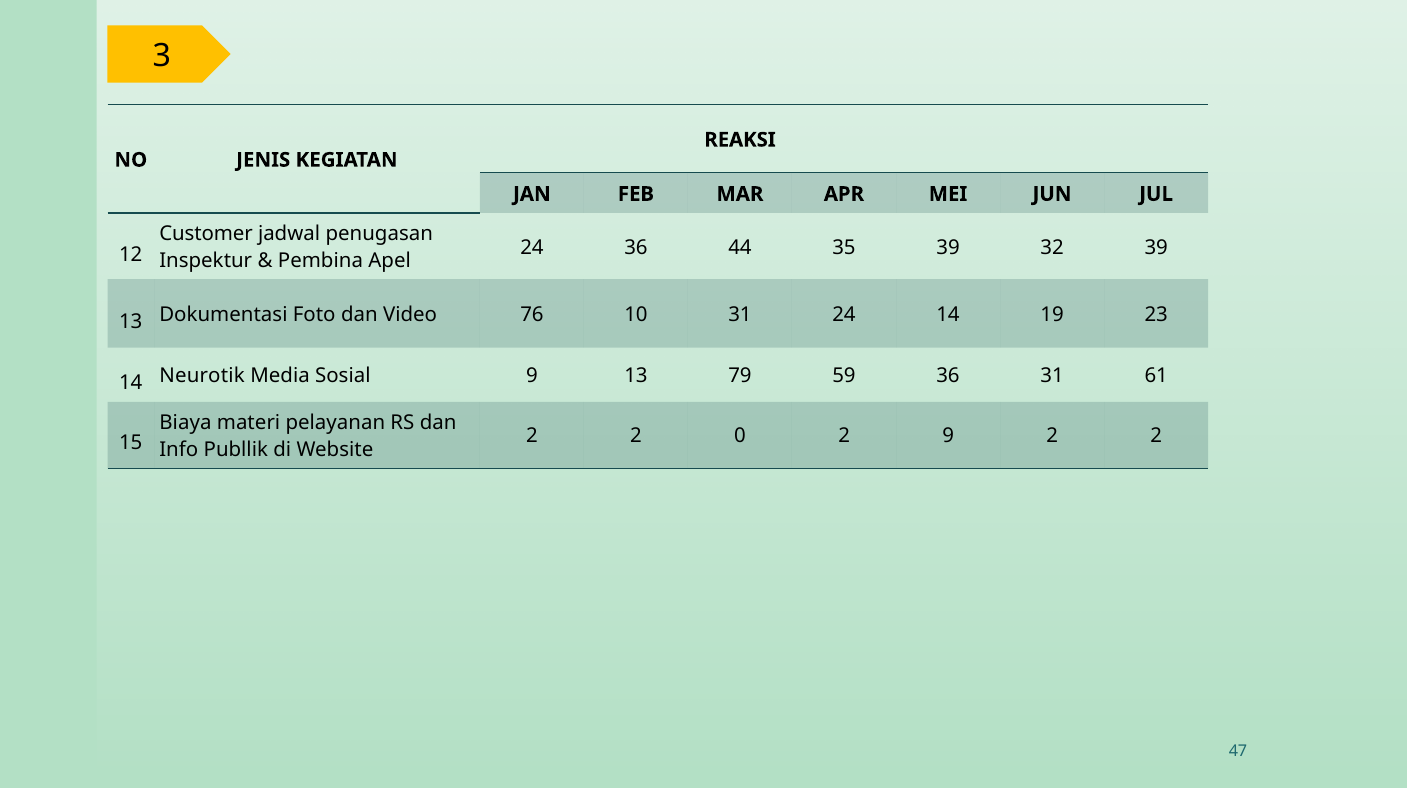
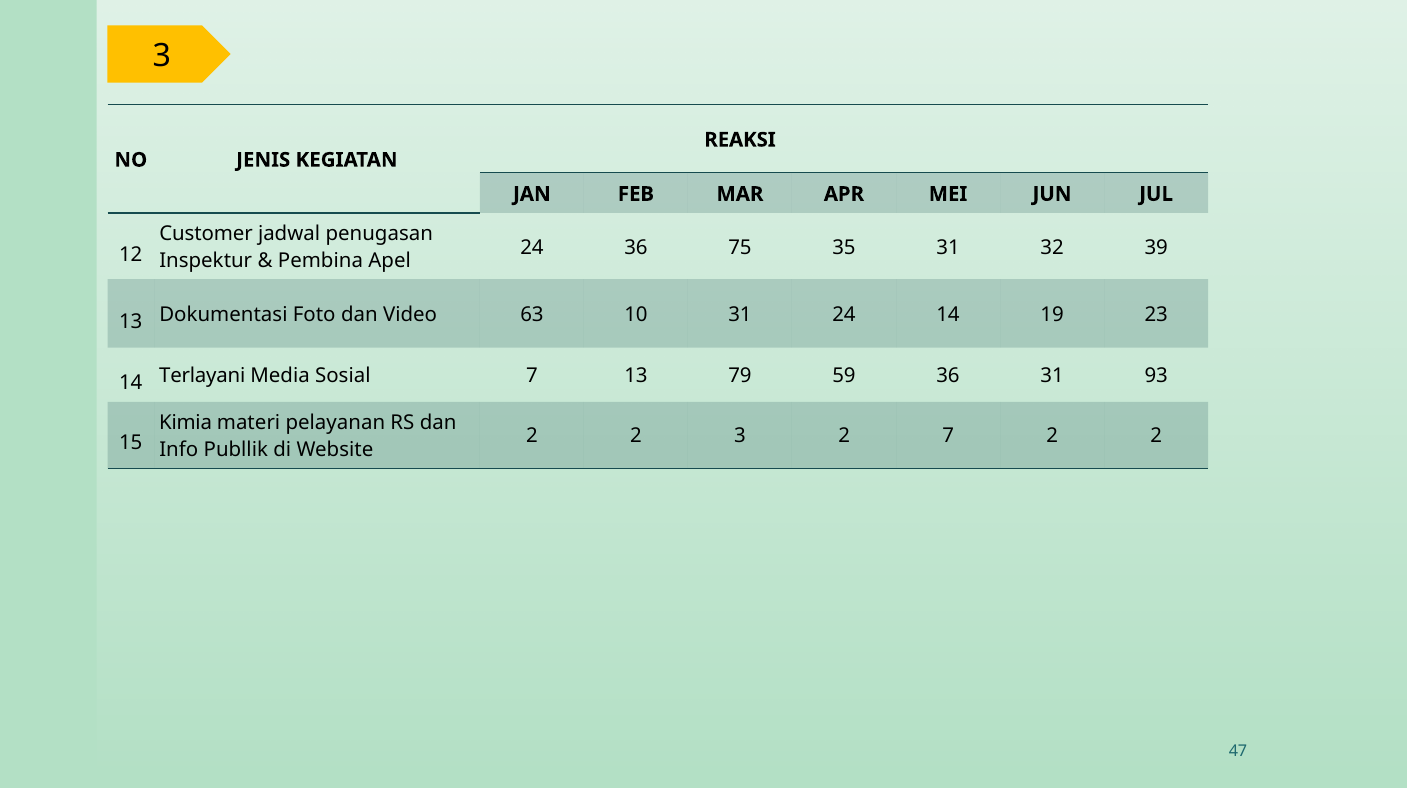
44: 44 -> 75
35 39: 39 -> 31
76: 76 -> 63
Neurotik: Neurotik -> Terlayani
Sosial 9: 9 -> 7
61: 61 -> 93
Biaya: Biaya -> Kimia
0 at (740, 436): 0 -> 3
2 9: 9 -> 7
